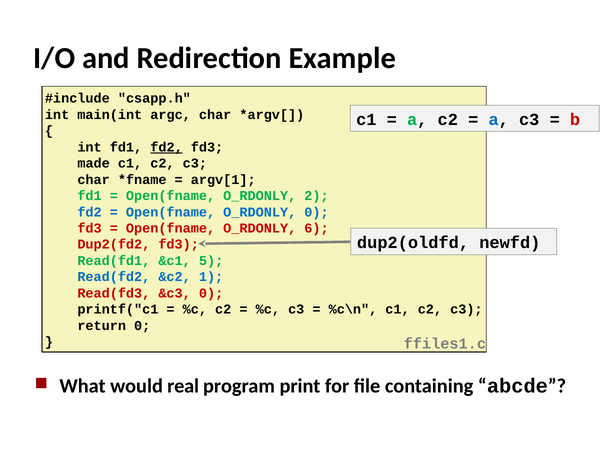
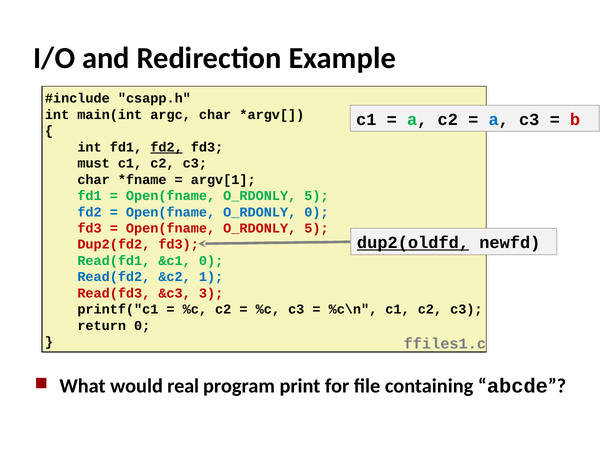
made: made -> must
2 at (316, 196): 2 -> 5
6 at (316, 229): 6 -> 5
dup2(oldfd underline: none -> present
&c1 5: 5 -> 0
&c3 0: 0 -> 3
